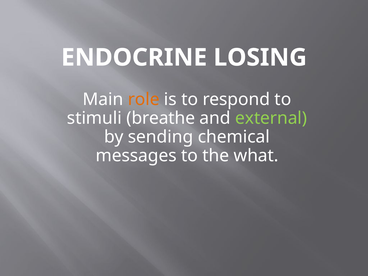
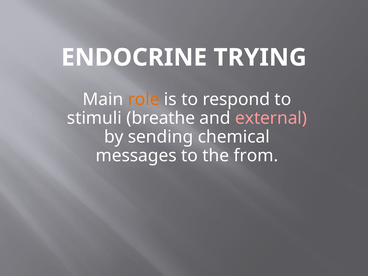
LOSING: LOSING -> TRYING
external colour: light green -> pink
what: what -> from
